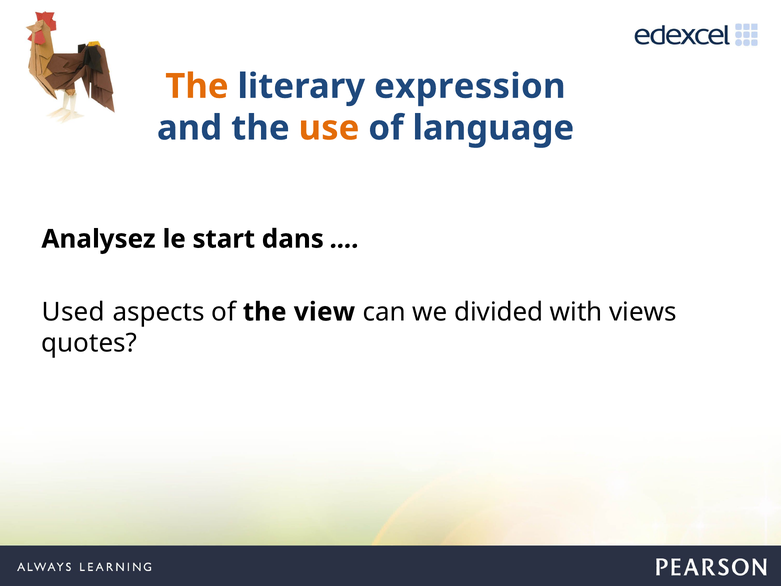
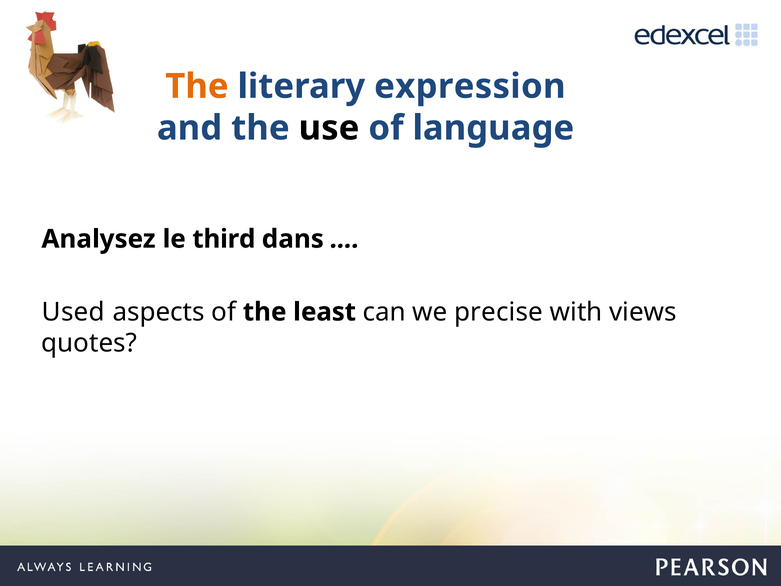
use colour: orange -> black
start: start -> third
view: view -> least
divided: divided -> precise
